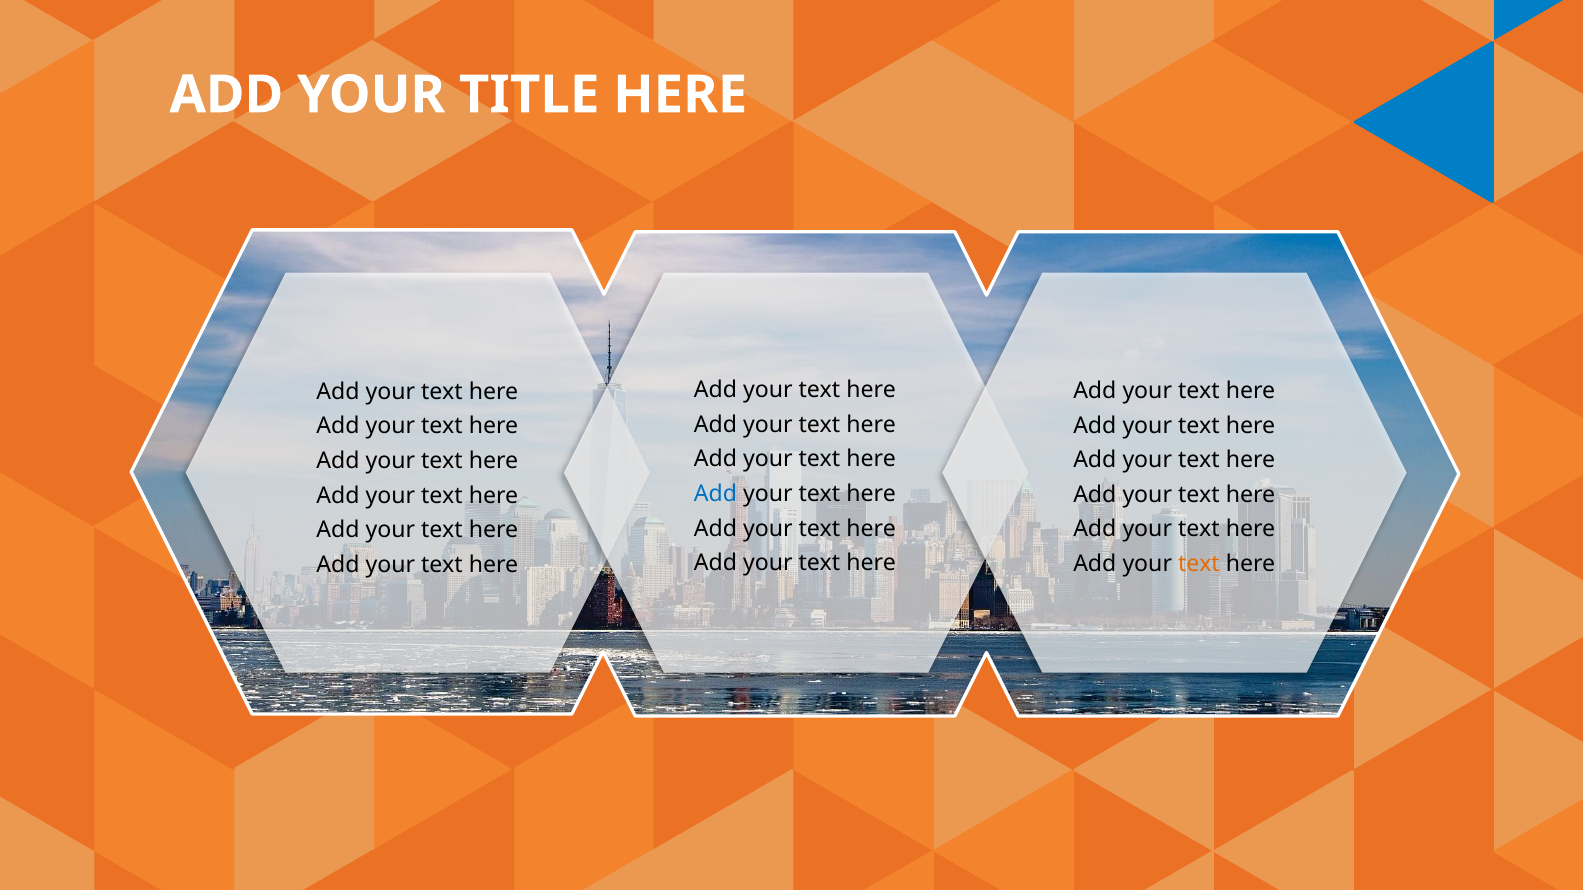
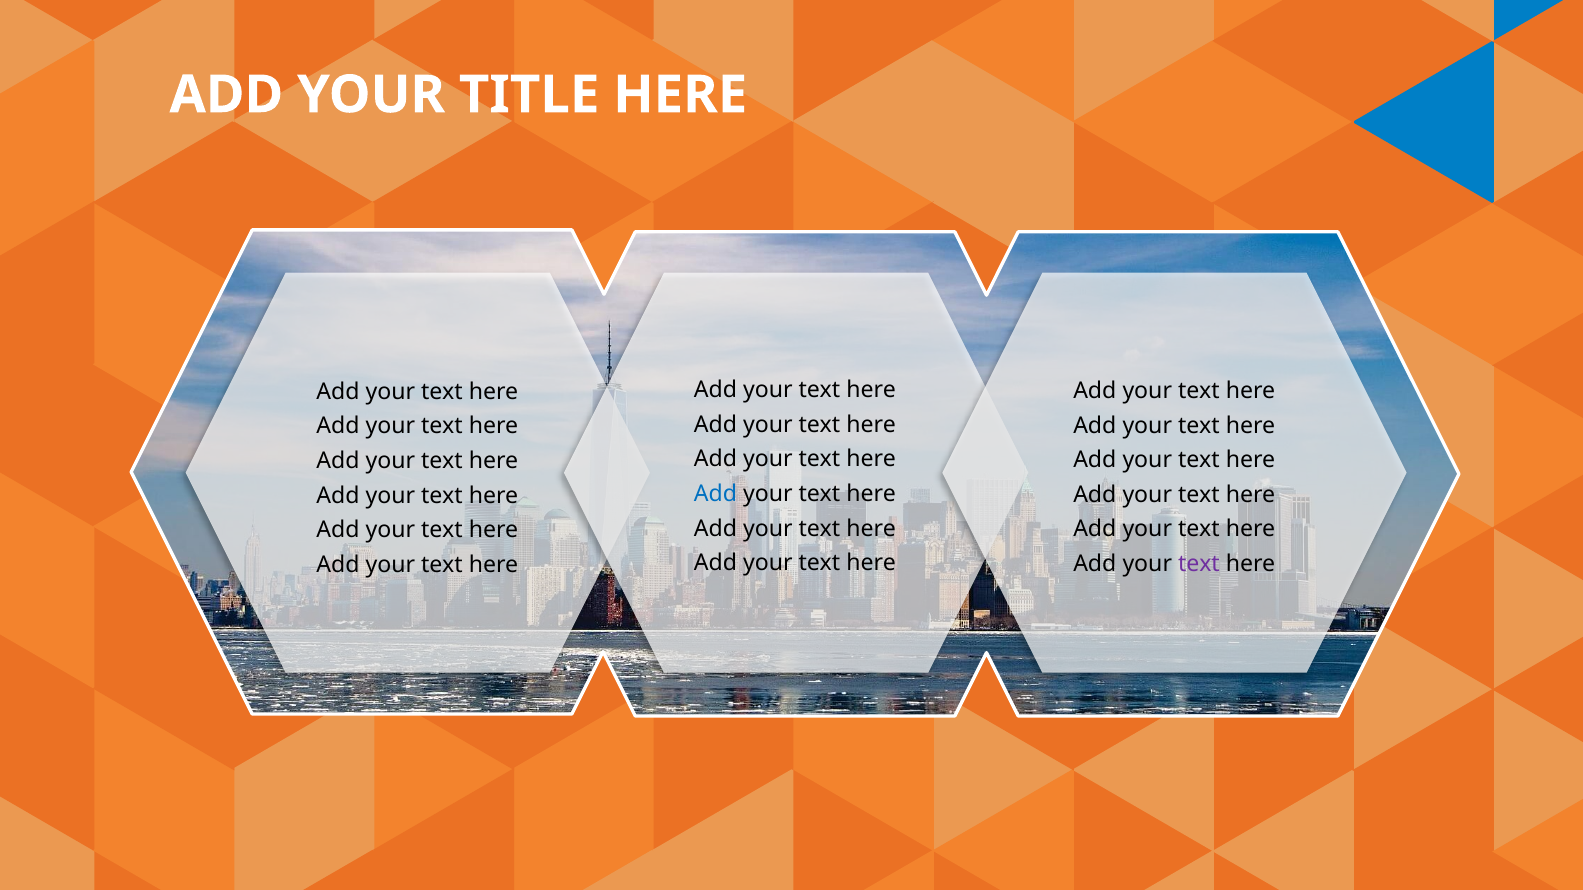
text at (1199, 564) colour: orange -> purple
